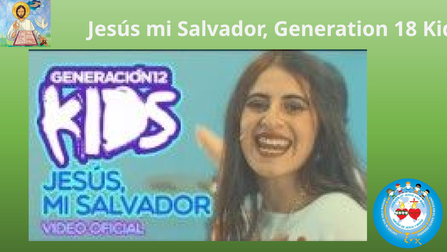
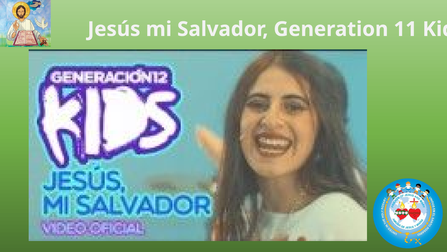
18: 18 -> 11
